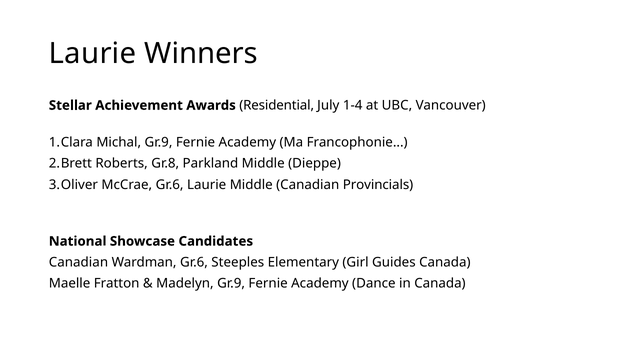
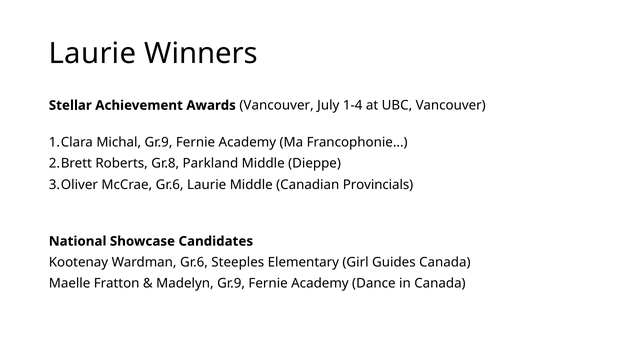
Awards Residential: Residential -> Vancouver
Canadian at (78, 262): Canadian -> Kootenay
